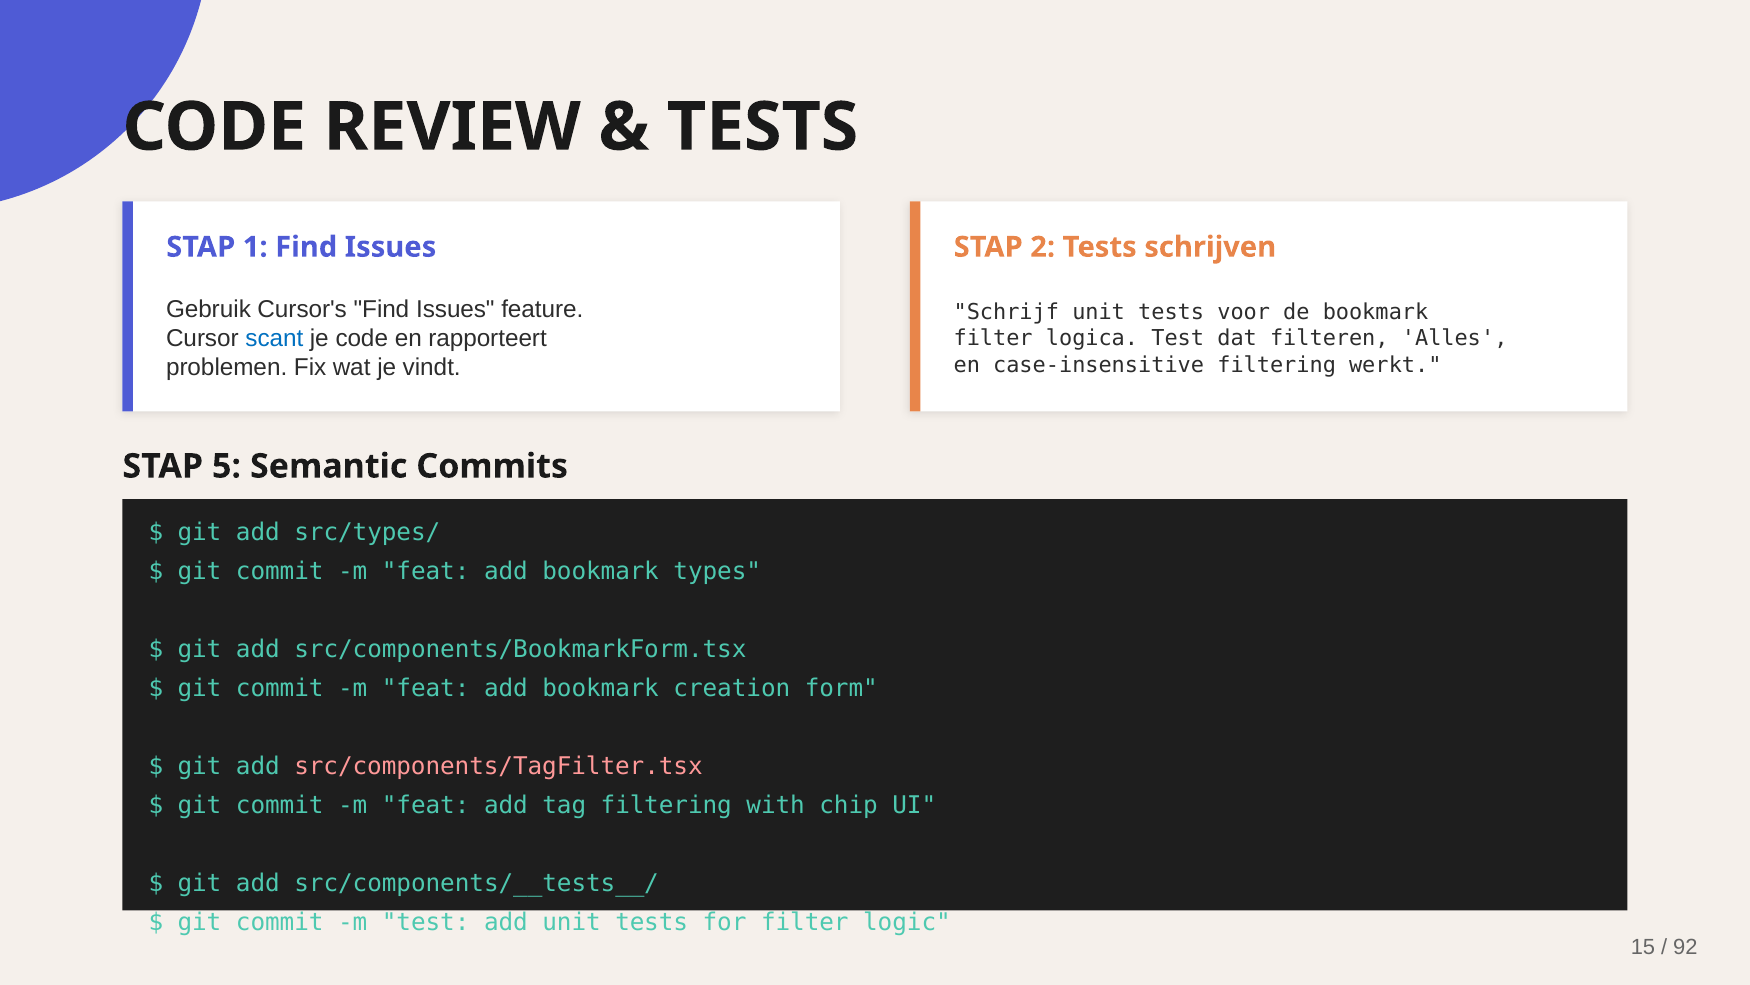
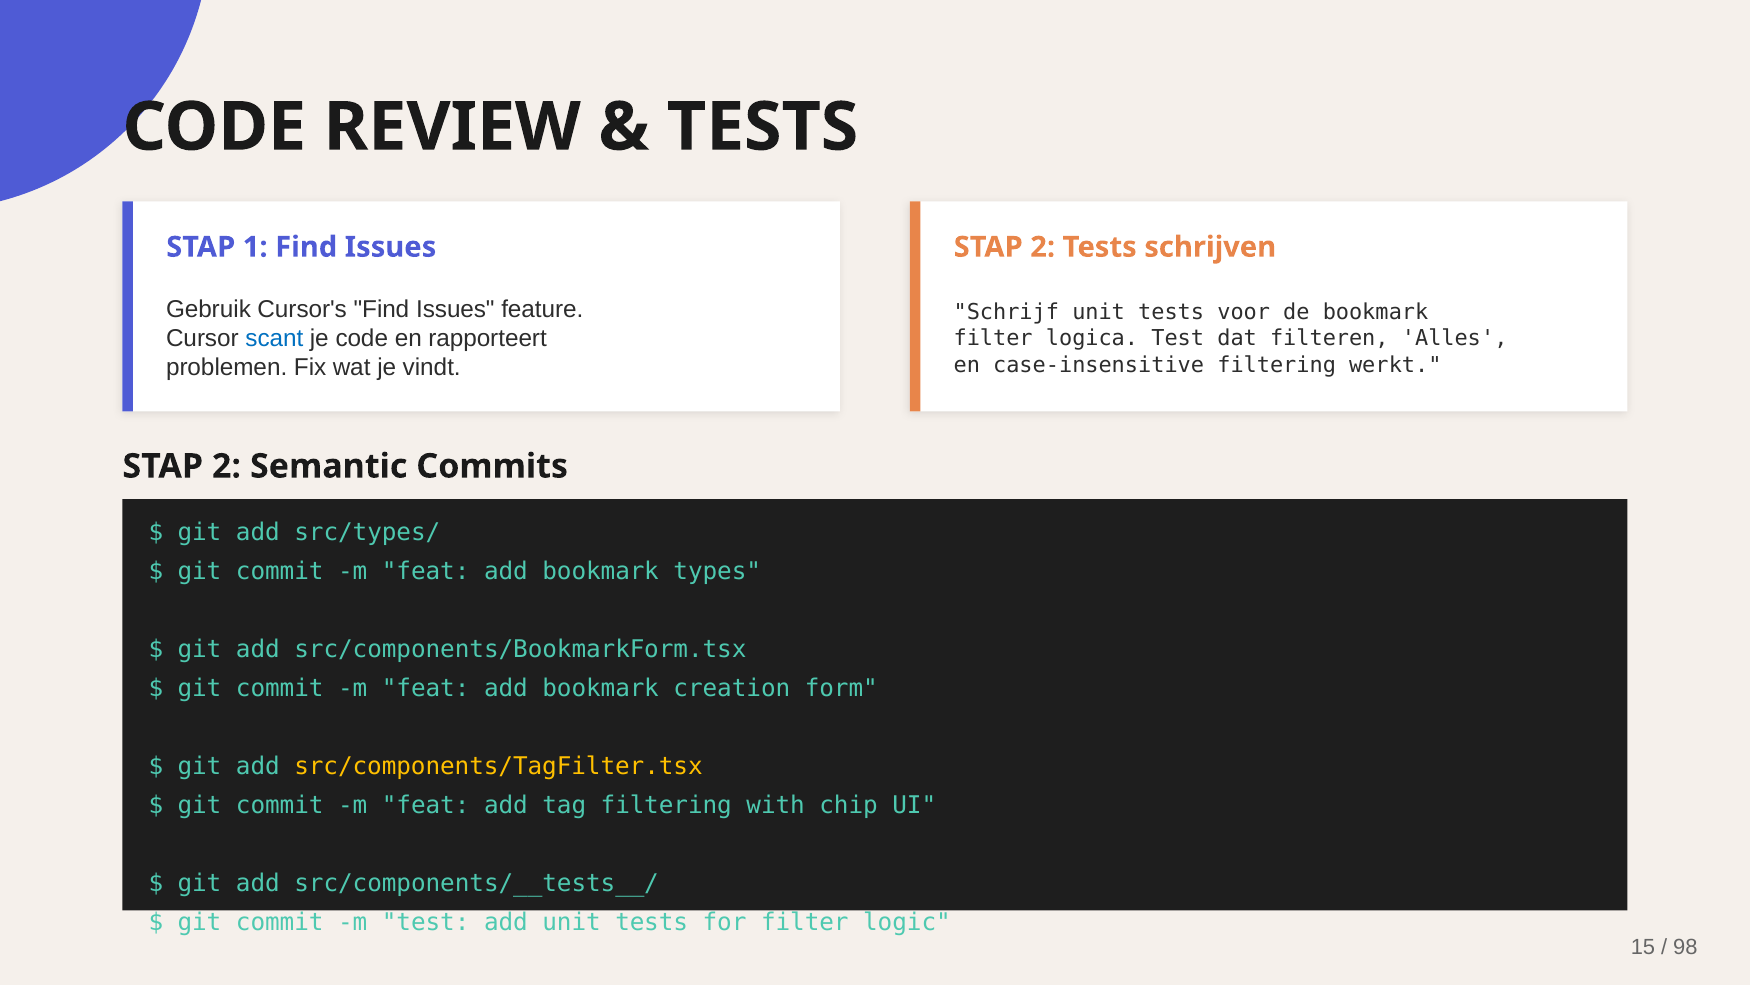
5 at (226, 466): 5 -> 2
src/components/TagFilter.tsx colour: pink -> yellow
92: 92 -> 98
